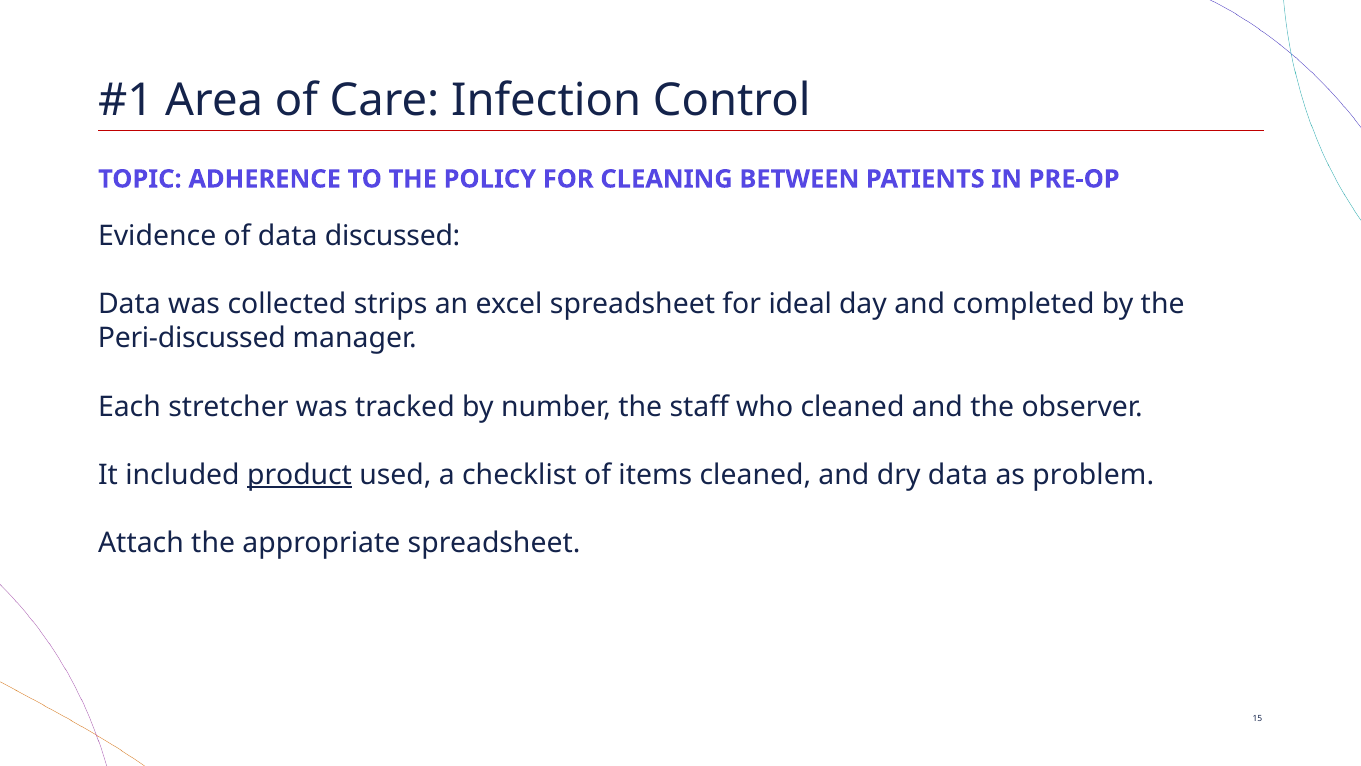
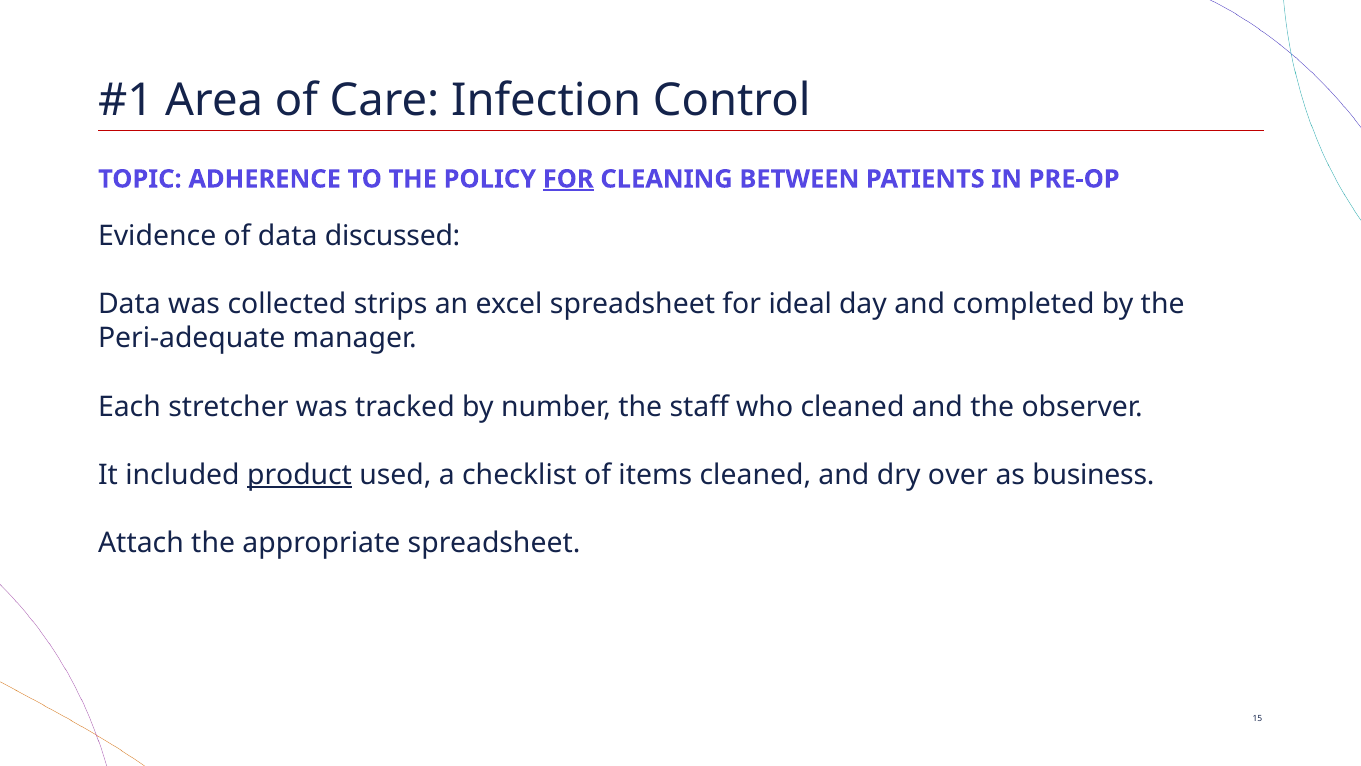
FOR at (568, 179) underline: none -> present
Peri-discussed: Peri-discussed -> Peri-adequate
dry data: data -> over
problem: problem -> business
